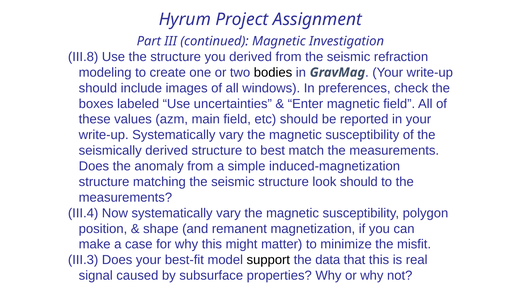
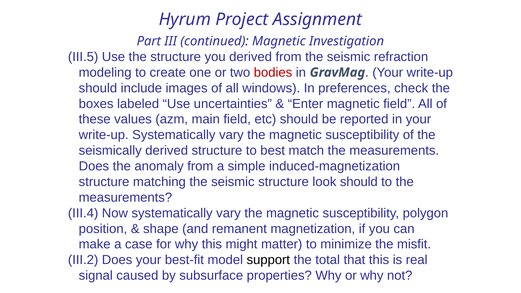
III.8: III.8 -> III.5
bodies colour: black -> red
III.3: III.3 -> III.2
data: data -> total
